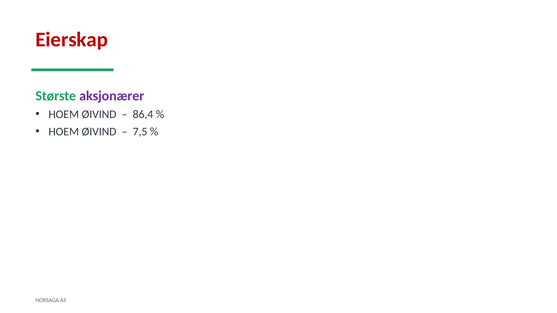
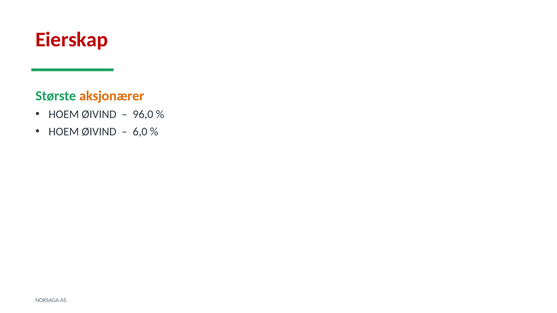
aksjonærer colour: purple -> orange
86,4: 86,4 -> 96,0
7,5: 7,5 -> 6,0
